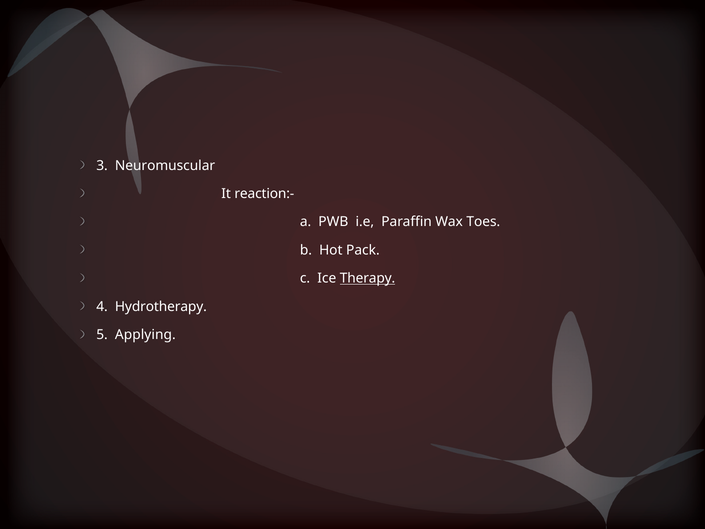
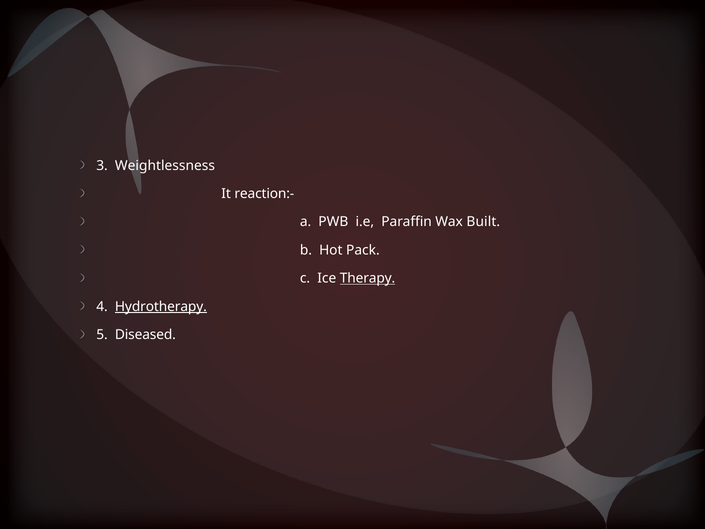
Neuromuscular: Neuromuscular -> Weightlessness
Toes: Toes -> Built
Hydrotherapy underline: none -> present
Applying: Applying -> Diseased
